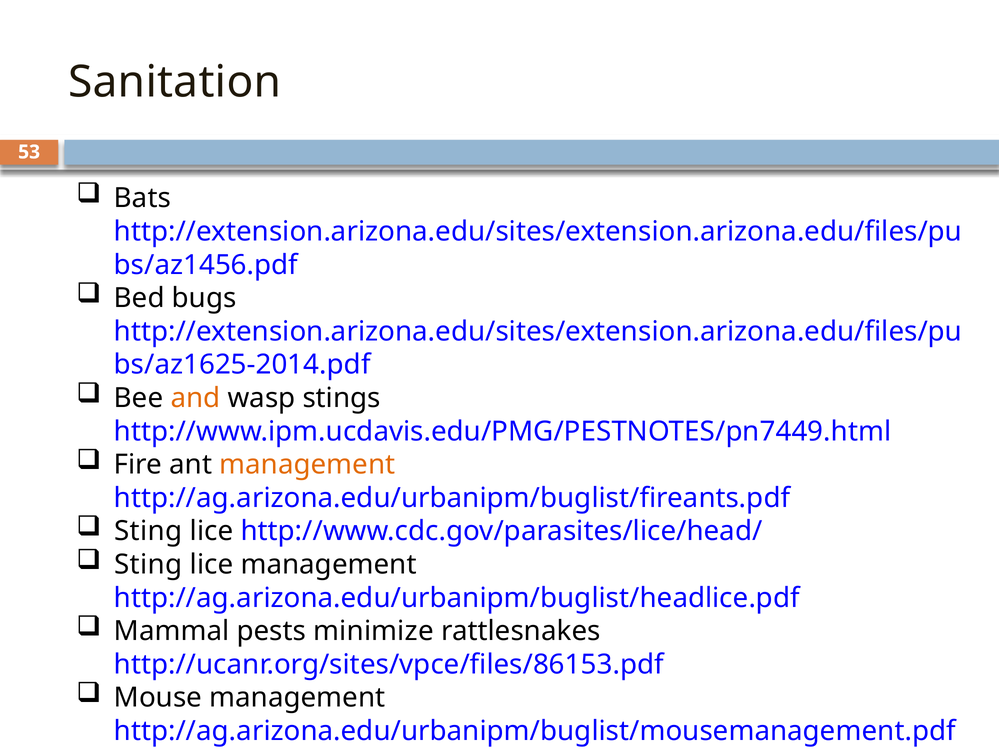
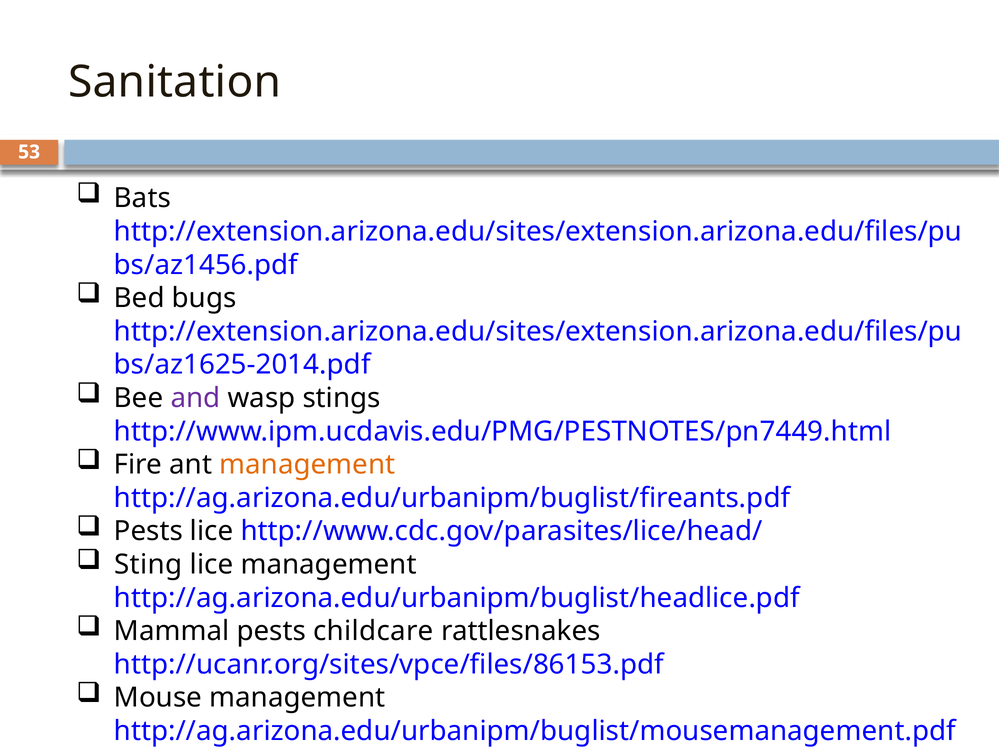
and colour: orange -> purple
Sting at (148, 531): Sting -> Pests
minimize: minimize -> childcare
